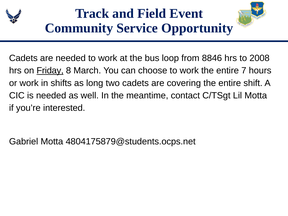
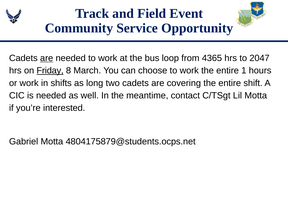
are at (47, 58) underline: none -> present
8846: 8846 -> 4365
2008: 2008 -> 2047
7: 7 -> 1
